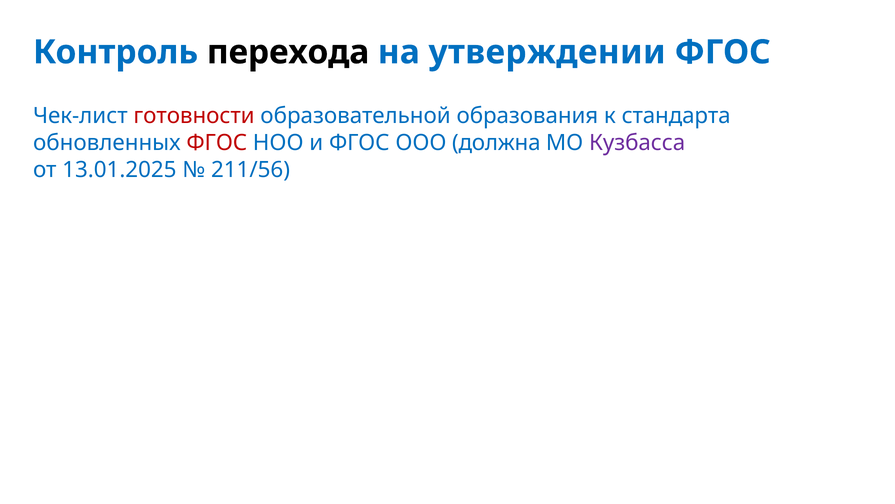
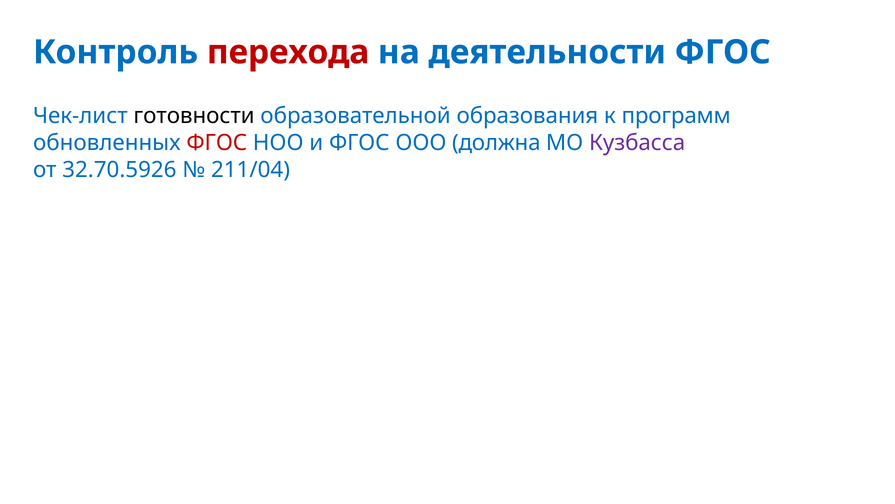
перехода colour: black -> red
утверждении: утверждении -> деятельности
готовности colour: red -> black
стандарта: стандарта -> программ
13.01.2025: 13.01.2025 -> 32.70.5926
211/56: 211/56 -> 211/04
